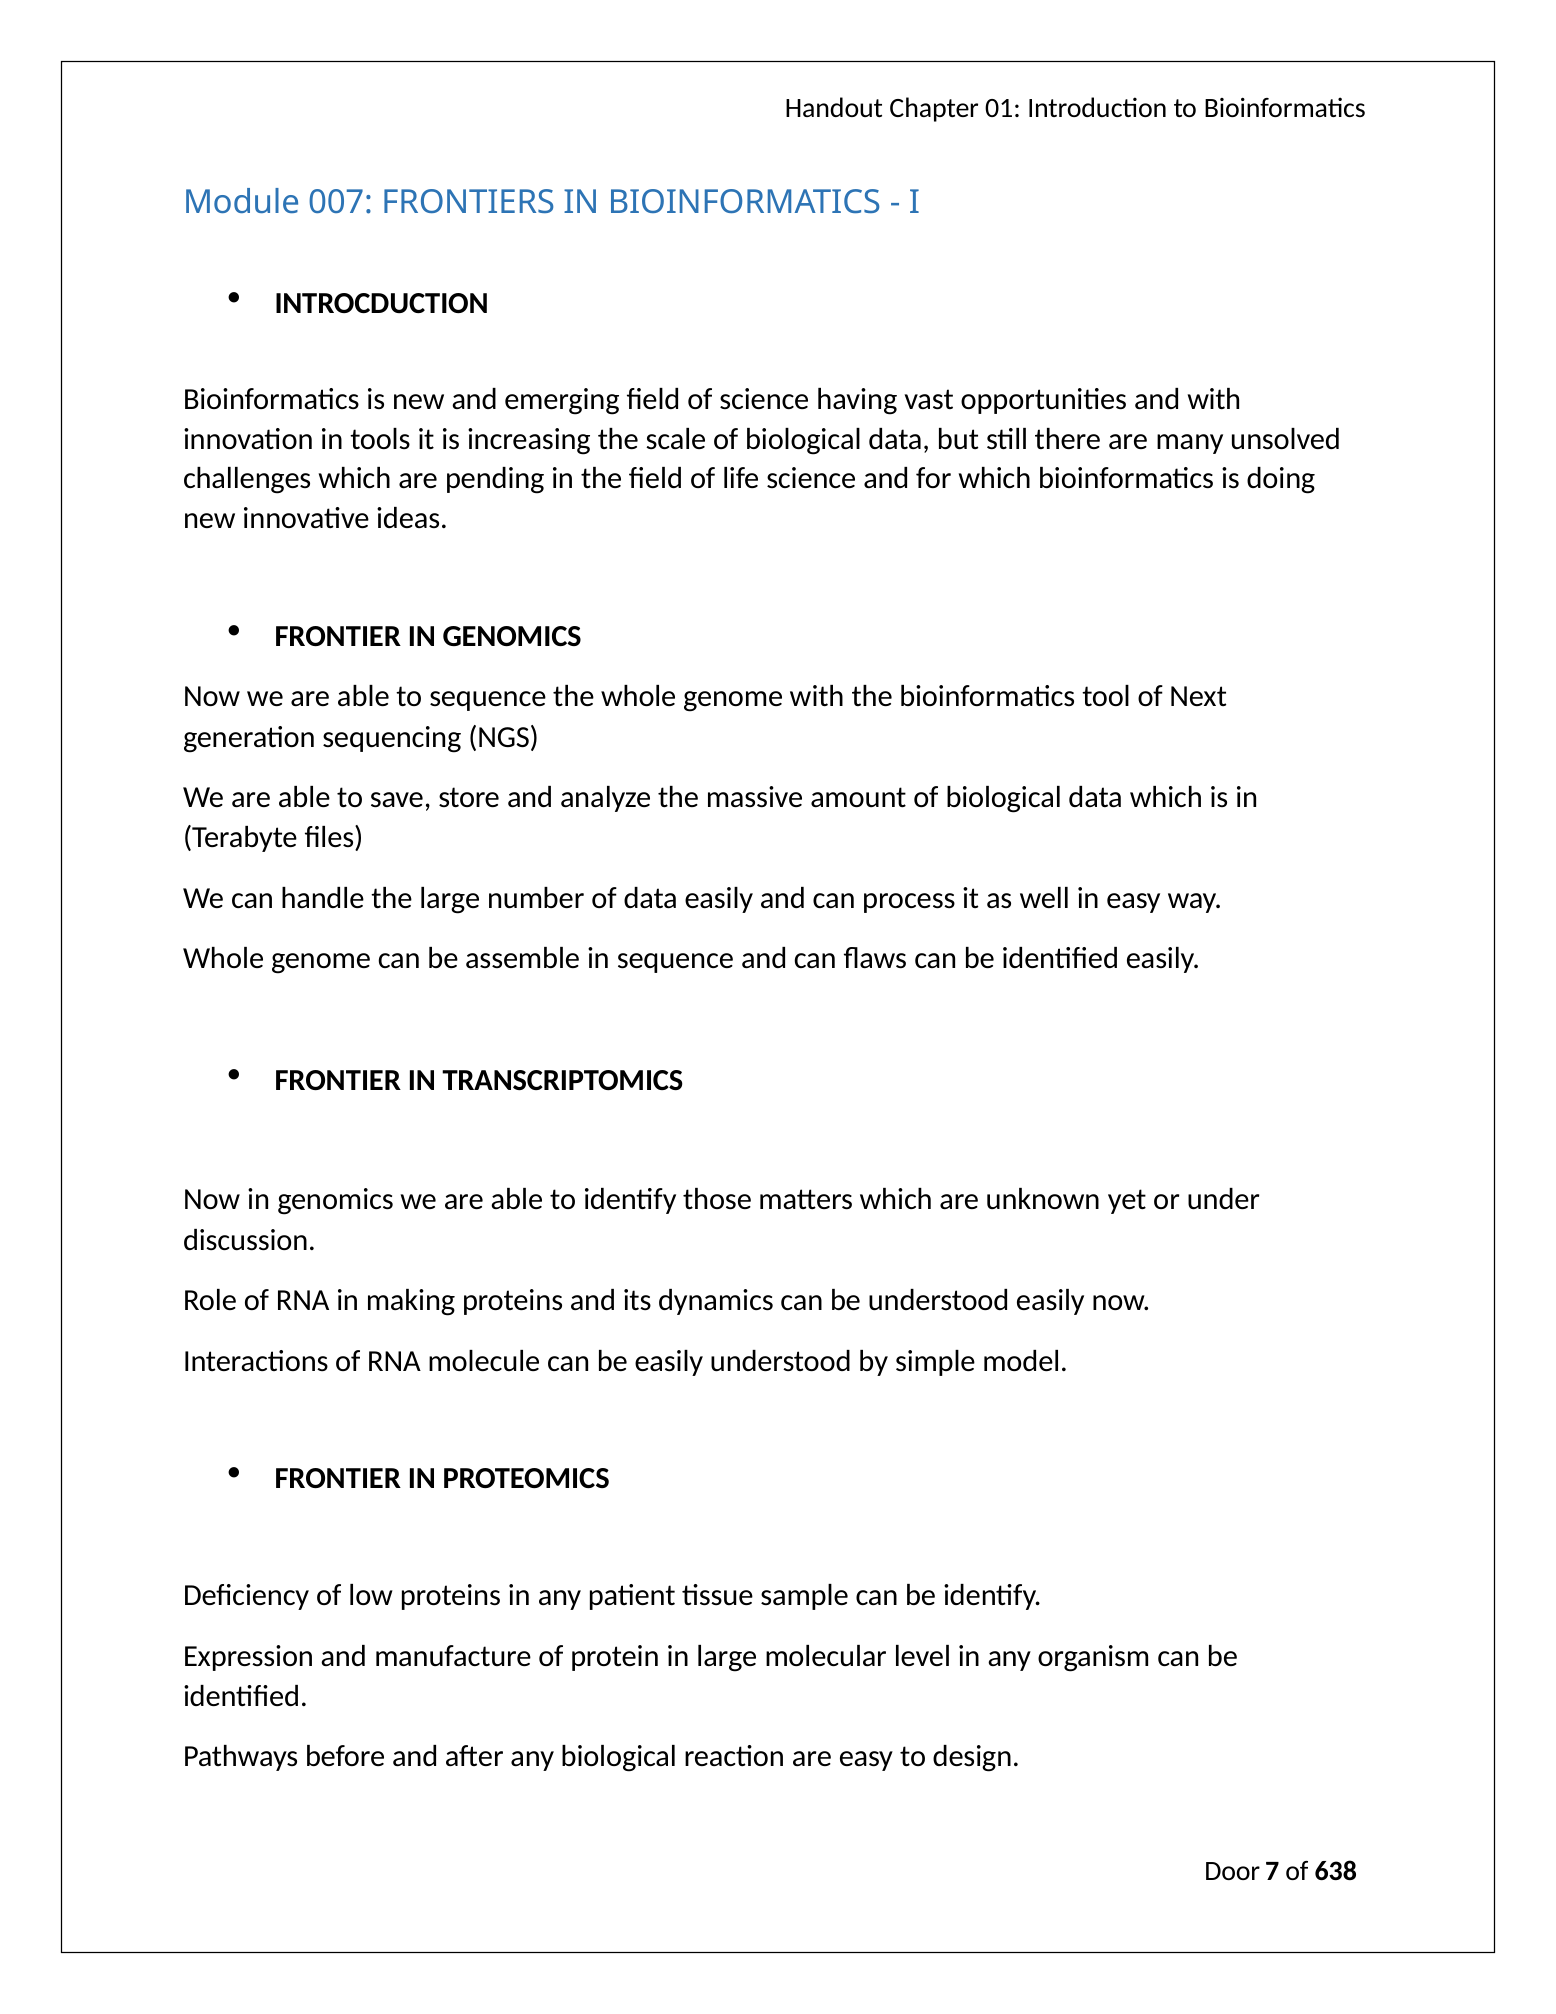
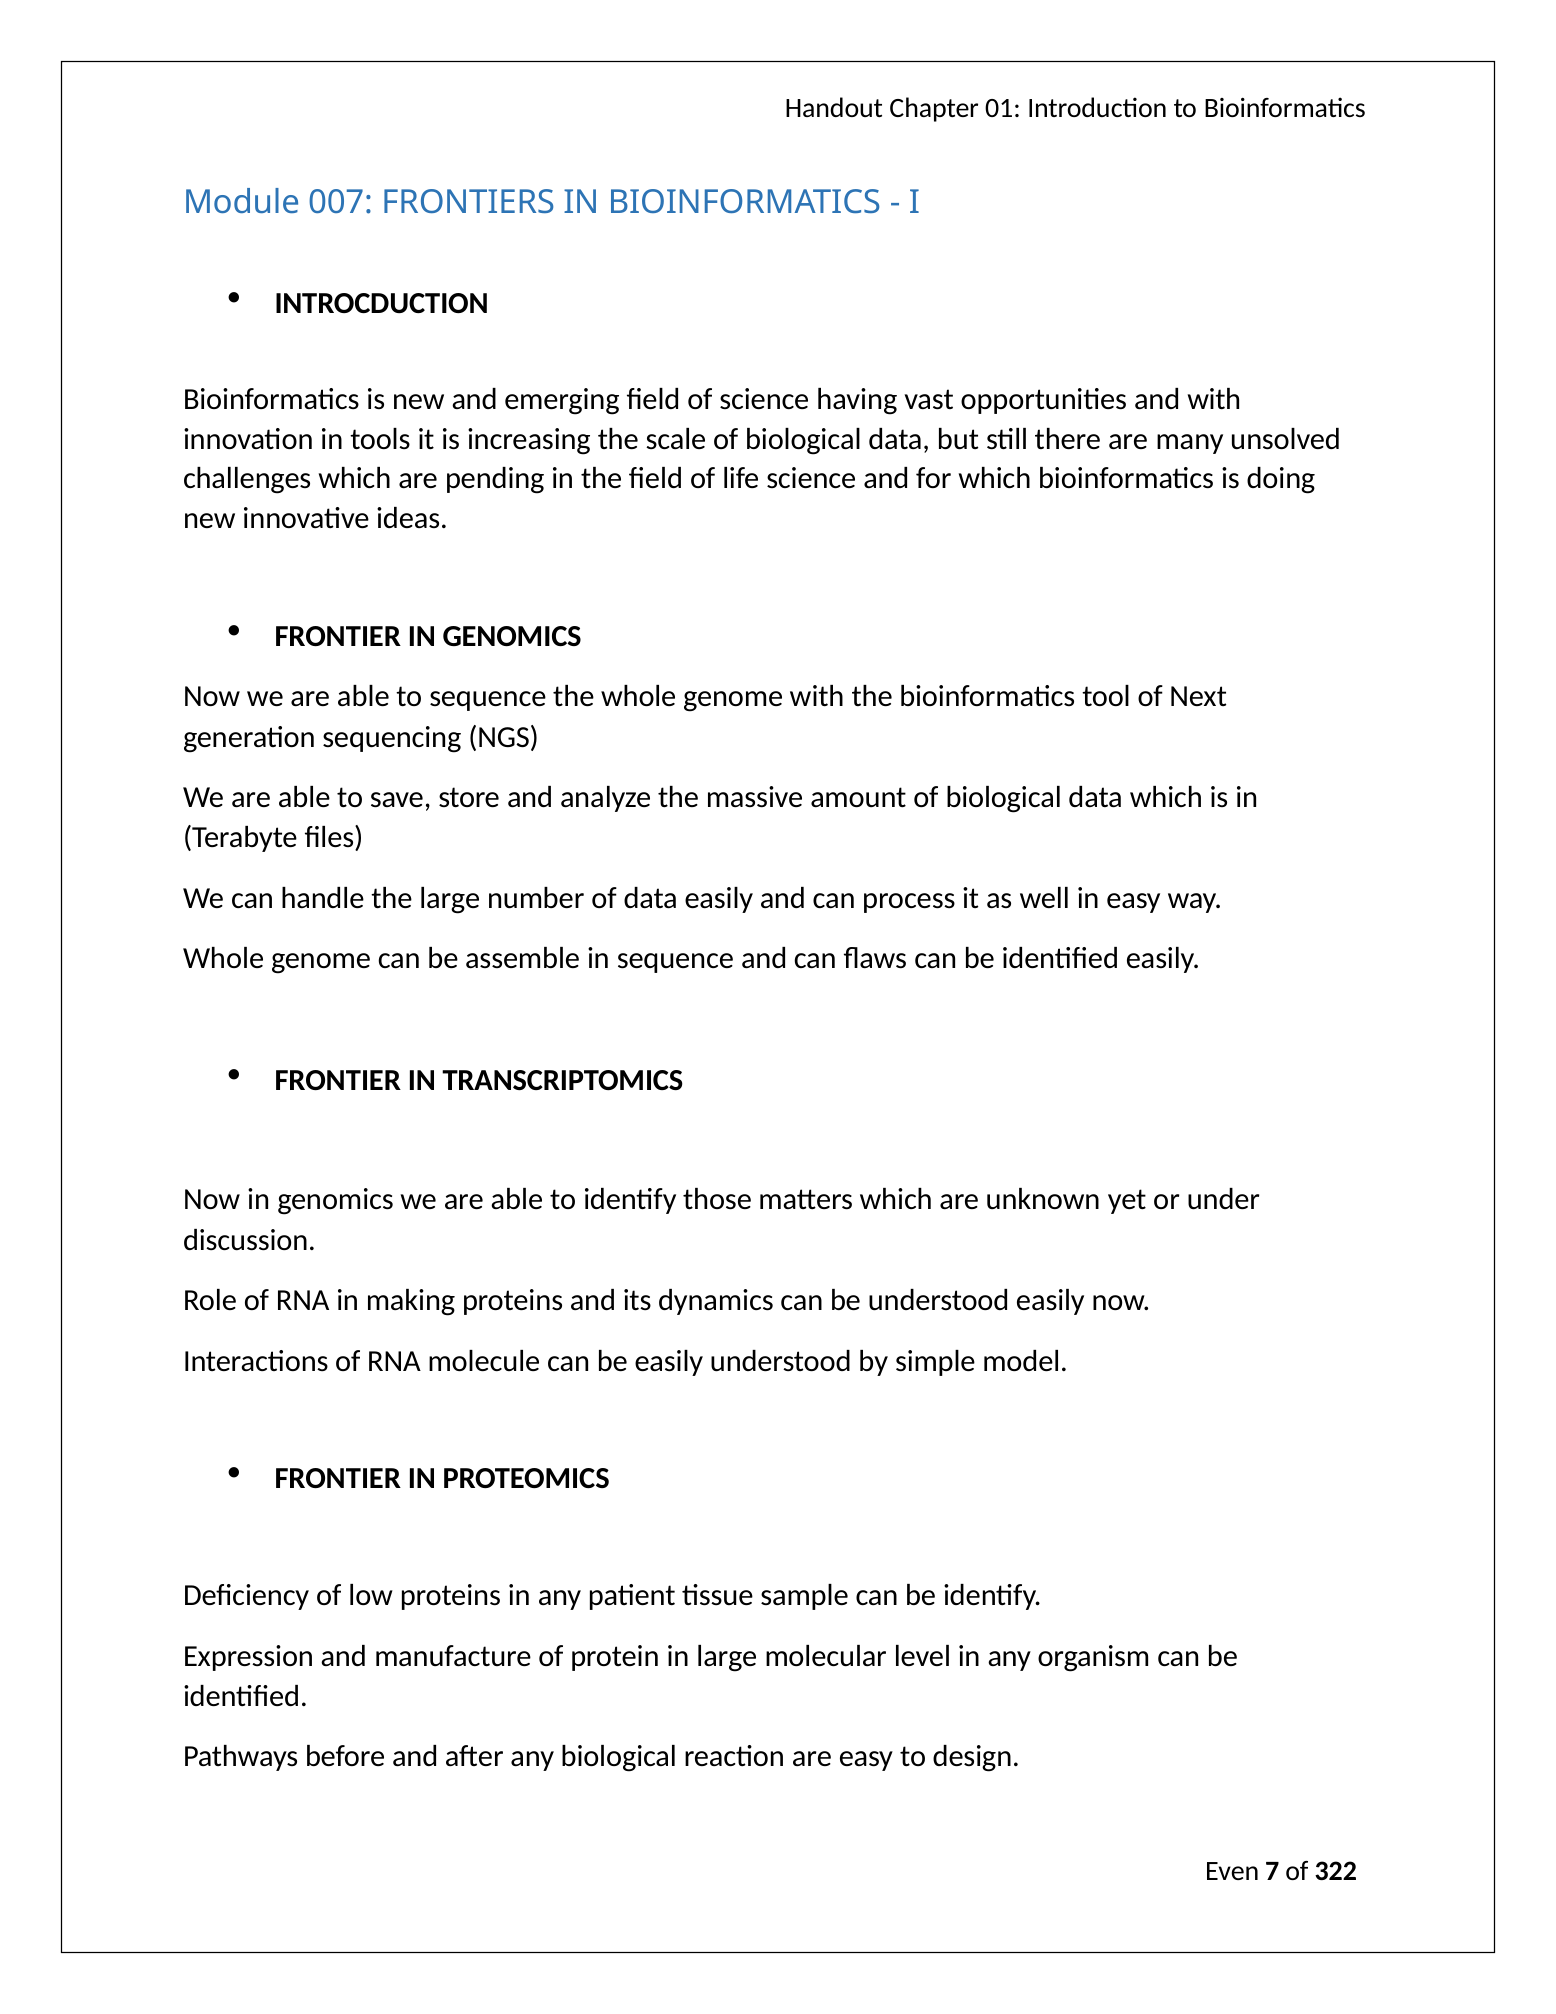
Door: Door -> Even
638: 638 -> 322
